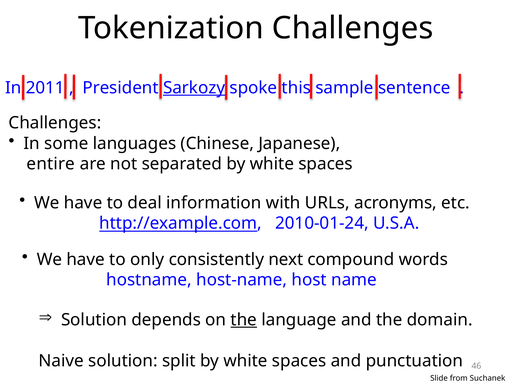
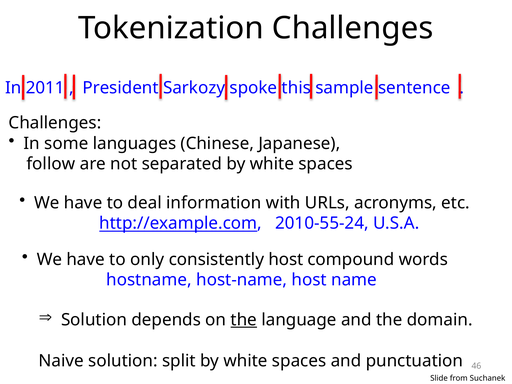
Sarkozy underline: present -> none
entire: entire -> follow
2010-01-24: 2010-01-24 -> 2010-55-24
consistently next: next -> host
